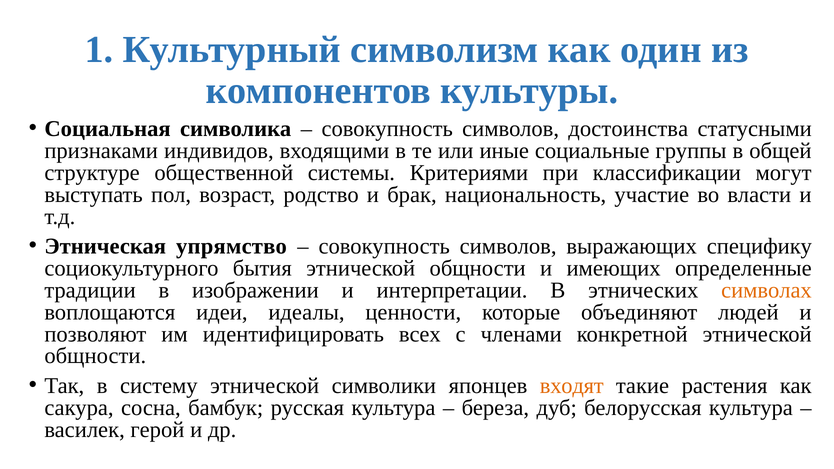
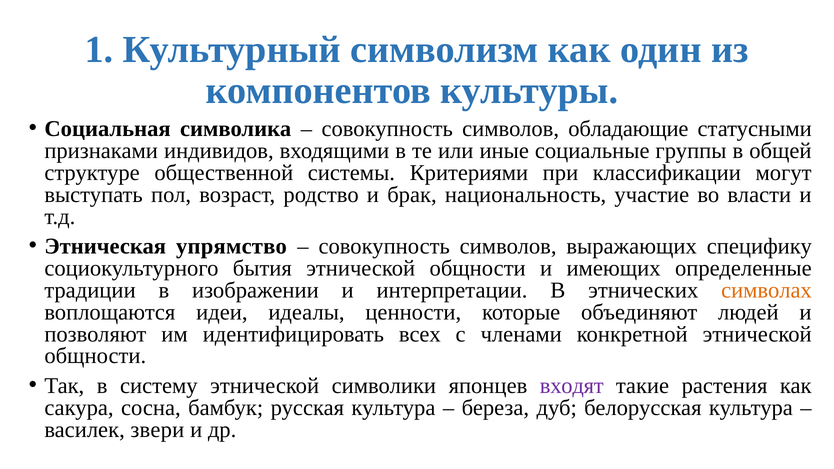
достоинства: достоинства -> обладающие
входят colour: orange -> purple
герой: герой -> звери
